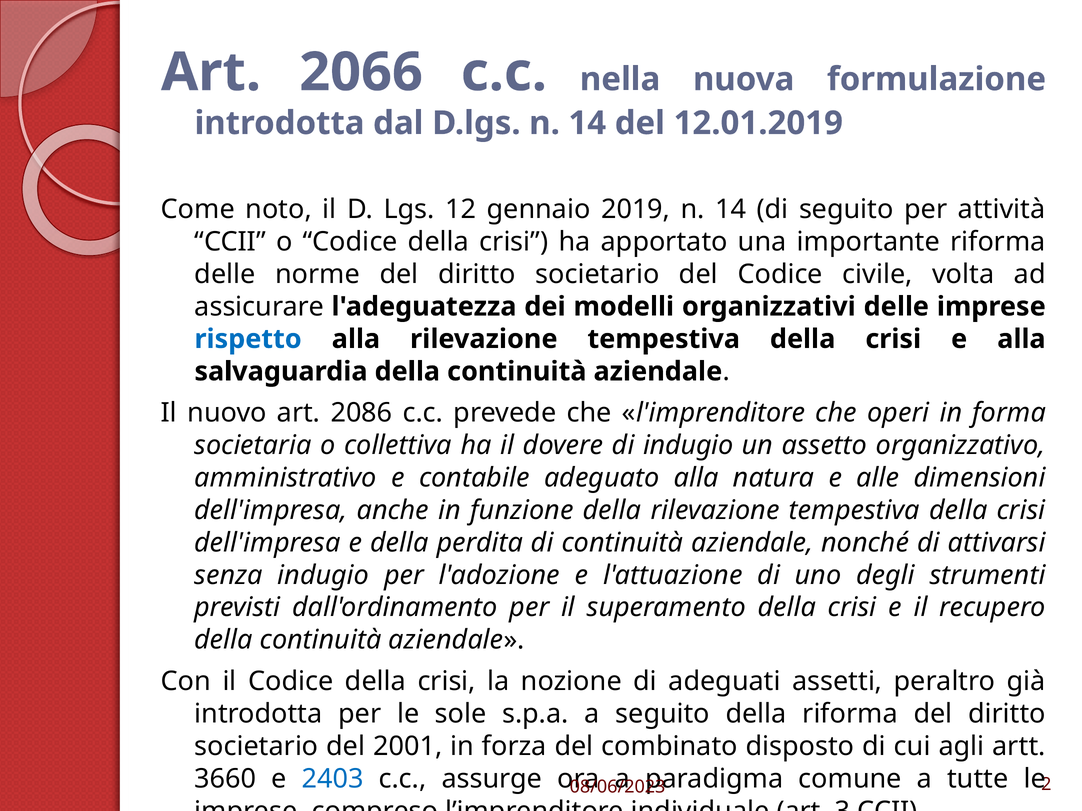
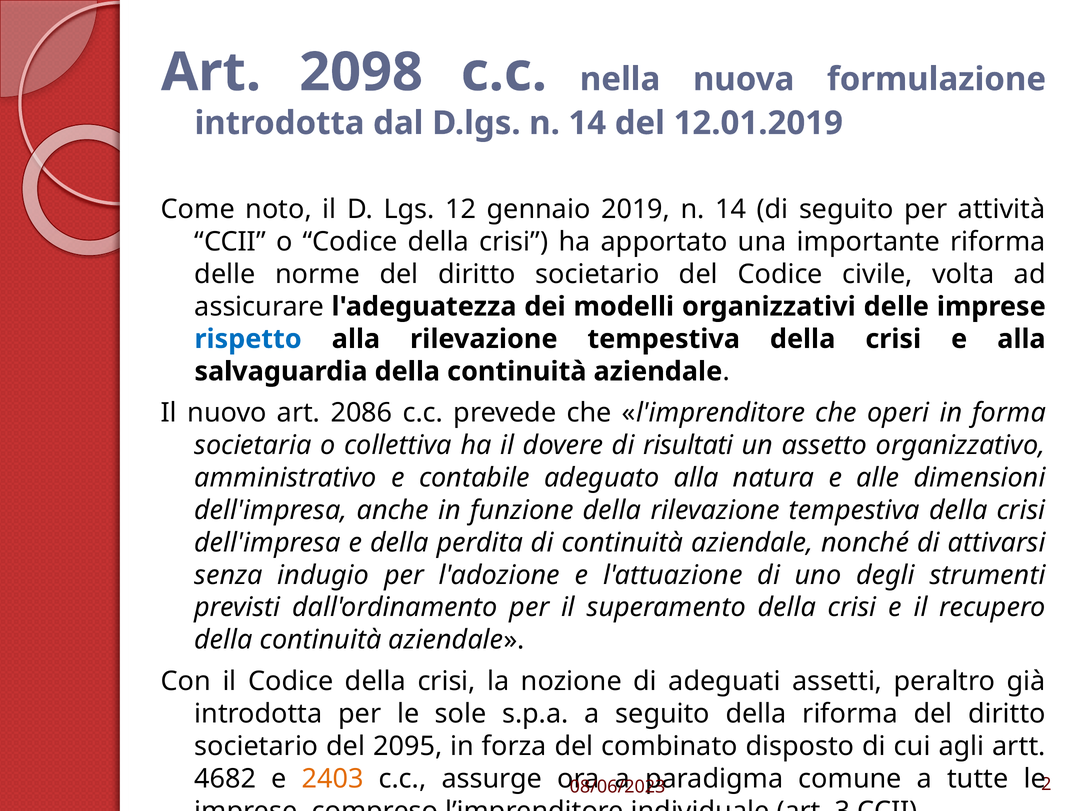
2066: 2066 -> 2098
di indugio: indugio -> risultati
2001: 2001 -> 2095
3660: 3660 -> 4682
2403 colour: blue -> orange
